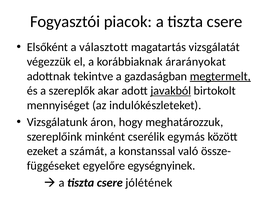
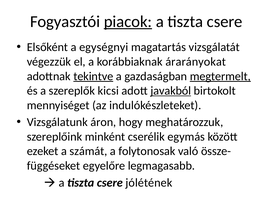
piacok underline: none -> present
választott: választott -> egységnyi
tekintve underline: none -> present
akar: akar -> kicsi
konstanssal: konstanssal -> folytonosak
egységnyinek: egységnyinek -> legmagasabb
